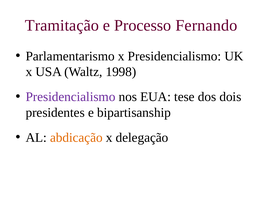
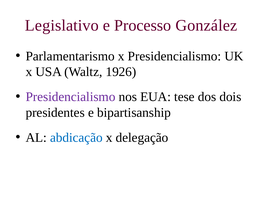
Tramitação: Tramitação -> Legislativo
Fernando: Fernando -> González
1998: 1998 -> 1926
abdicação colour: orange -> blue
